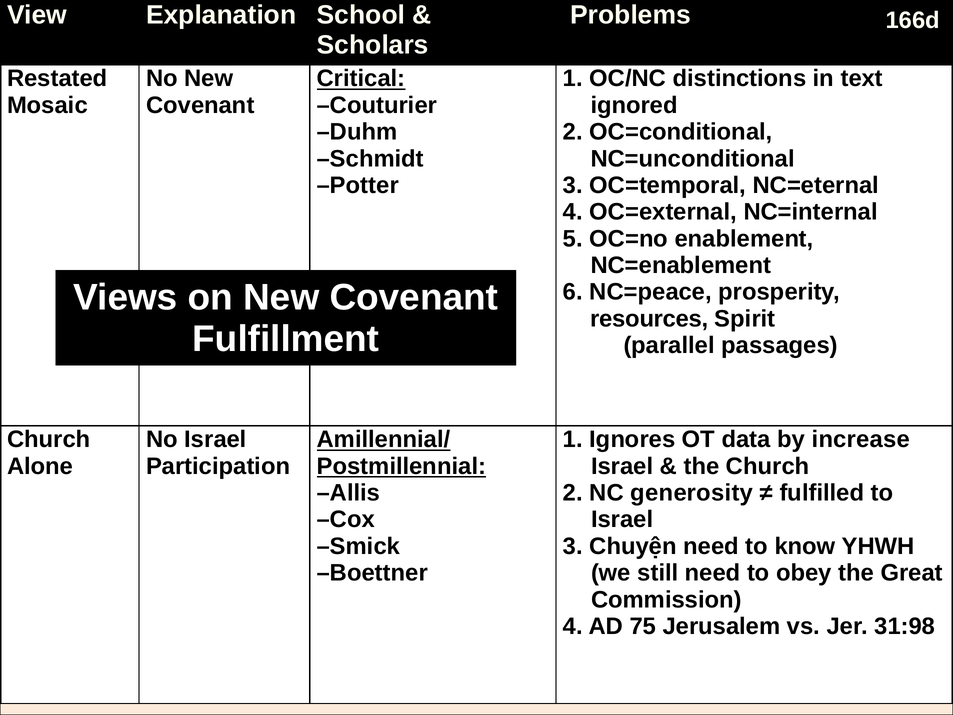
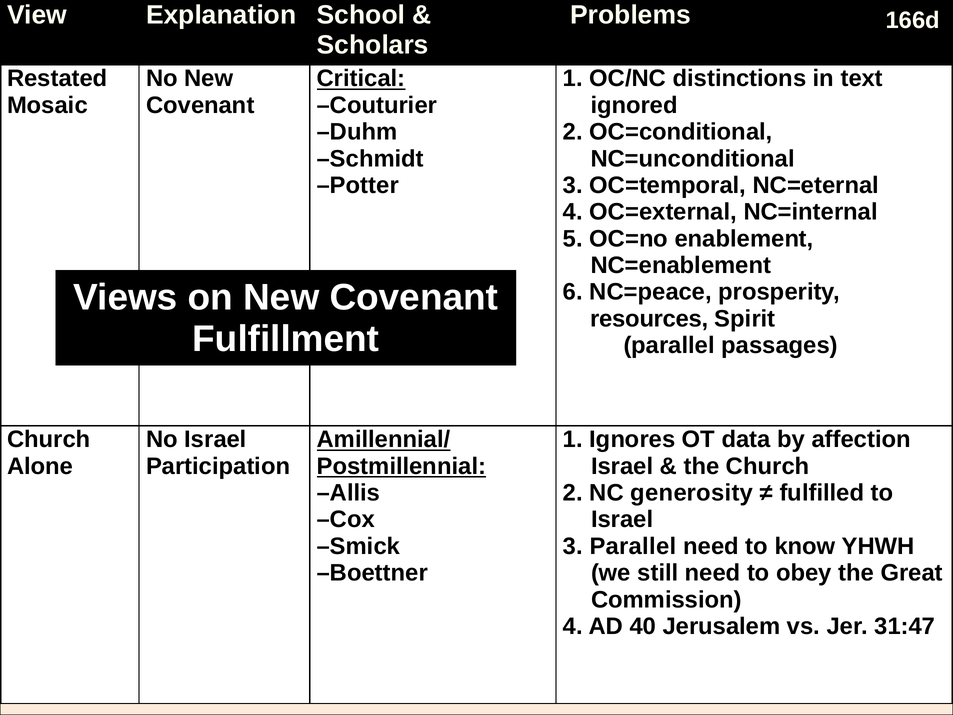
increase: increase -> affection
3 Chuyện: Chuyện -> Parallel
75: 75 -> 40
31:98: 31:98 -> 31:47
